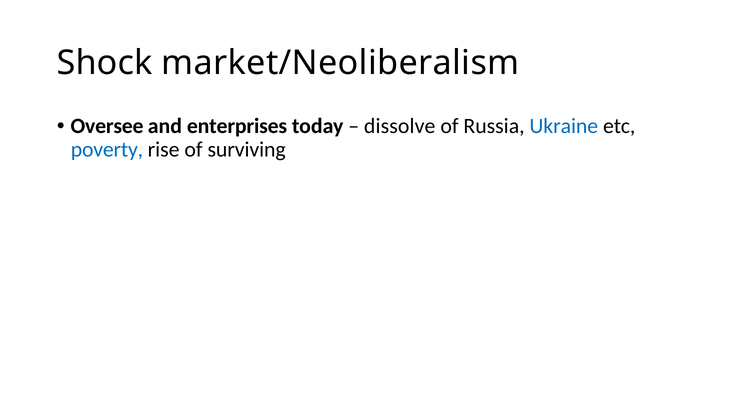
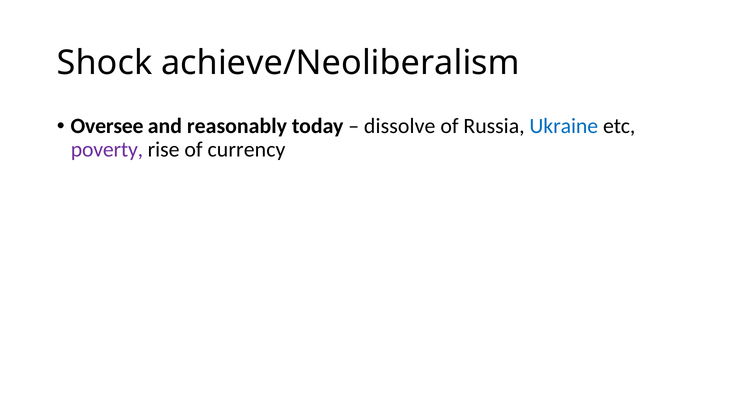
market/Neoliberalism: market/Neoliberalism -> achieve/Neoliberalism
enterprises: enterprises -> reasonably
poverty colour: blue -> purple
surviving: surviving -> currency
